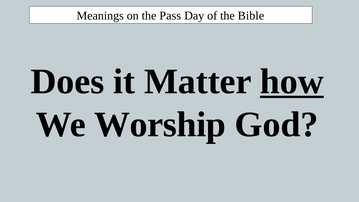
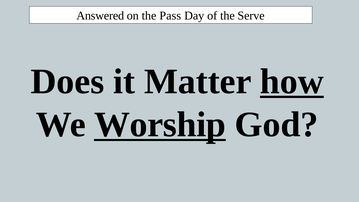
Meanings: Meanings -> Answered
Bible: Bible -> Serve
Worship underline: none -> present
